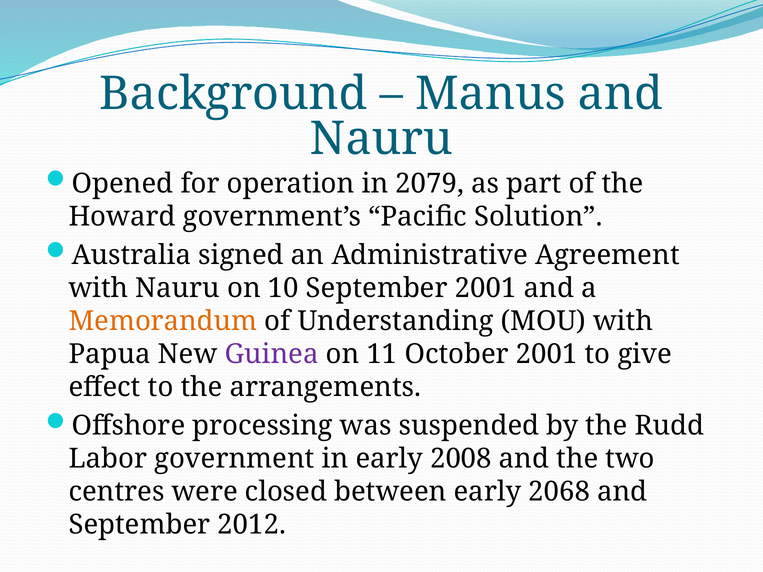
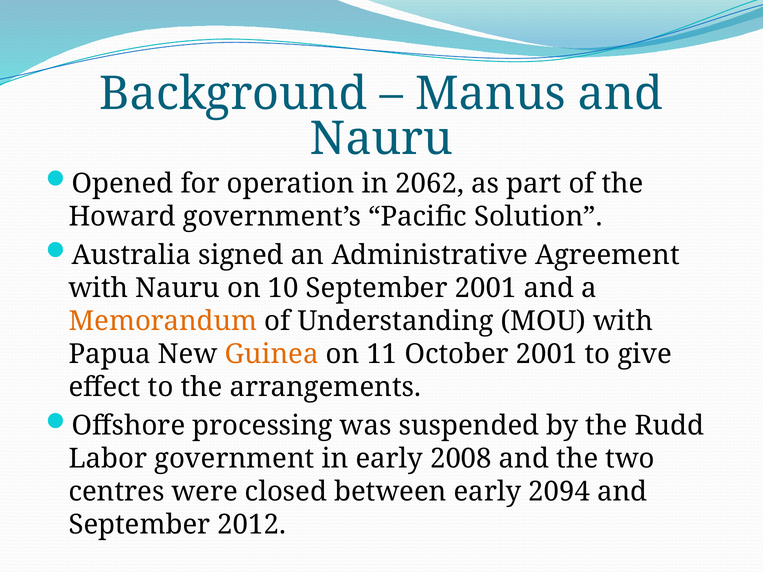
2079: 2079 -> 2062
Guinea colour: purple -> orange
2068: 2068 -> 2094
